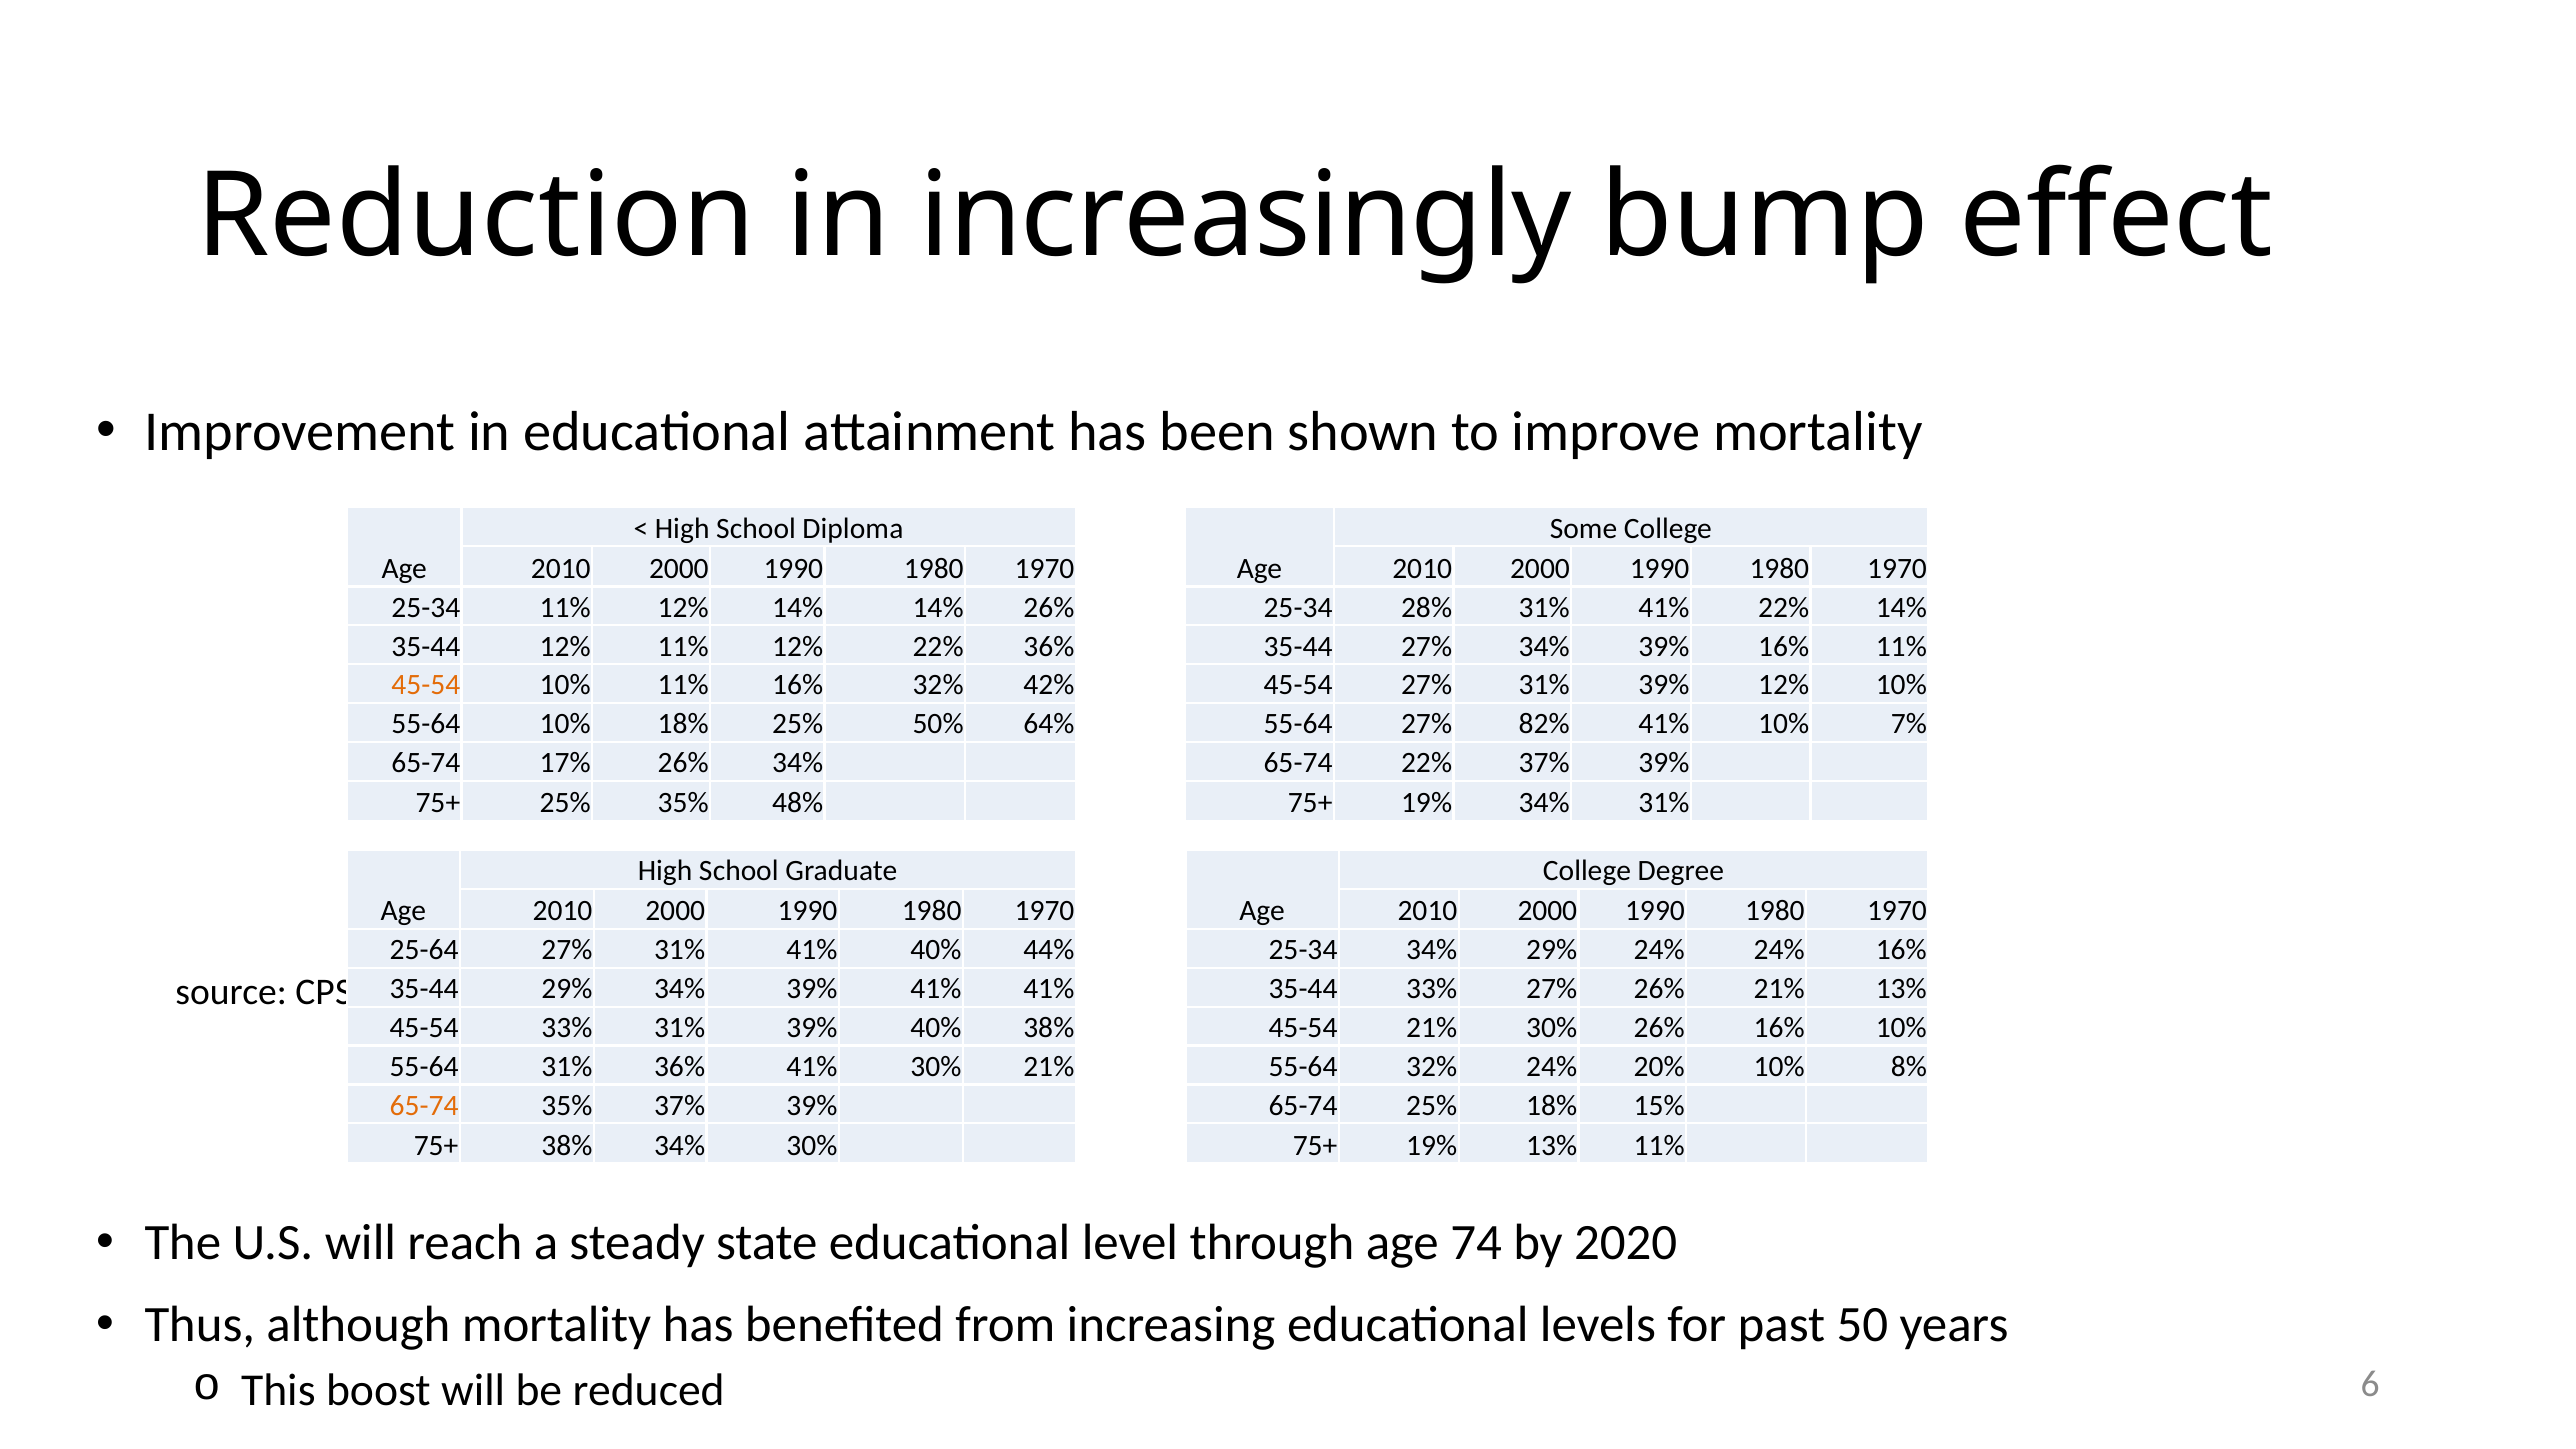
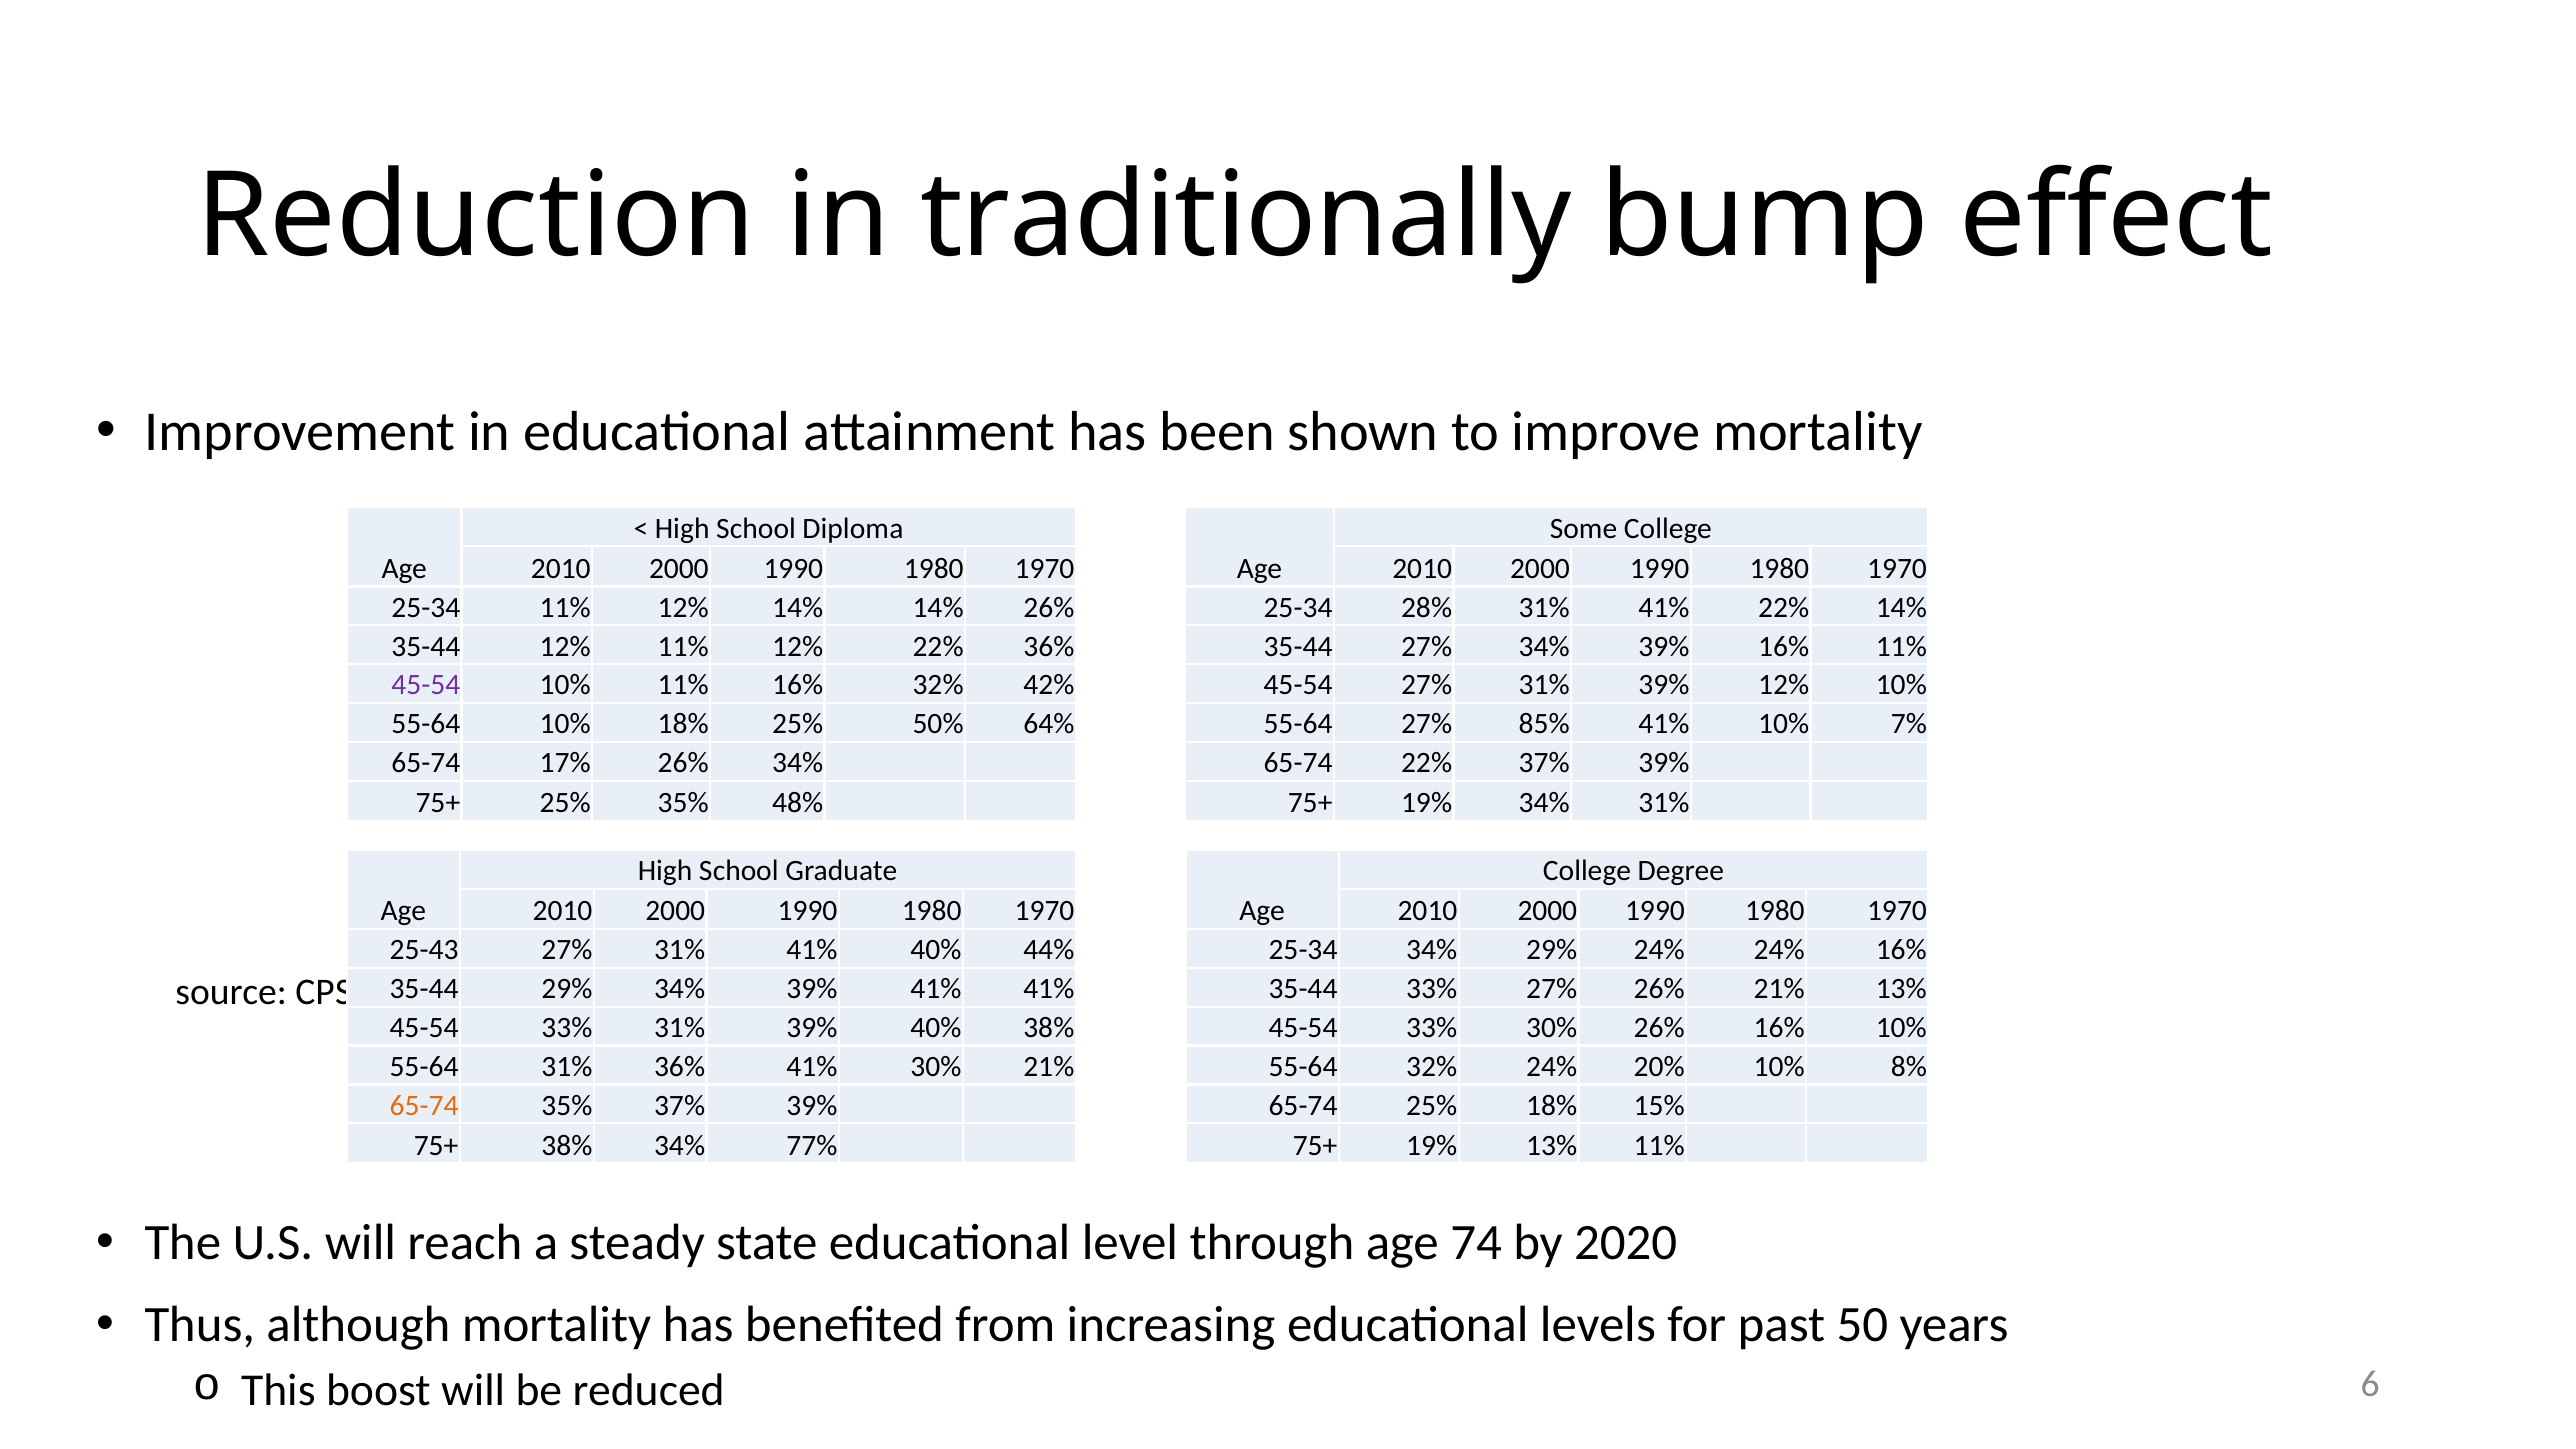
increasingly: increasingly -> traditionally
45-54 at (426, 685) colour: orange -> purple
82%: 82% -> 85%
25-64: 25-64 -> 25-43
21% at (1432, 1028): 21% -> 33%
34% 30%: 30% -> 77%
